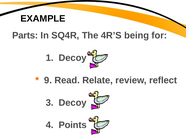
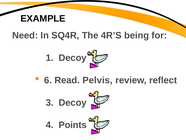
Parts: Parts -> Need
9: 9 -> 6
Relate: Relate -> Pelvis
